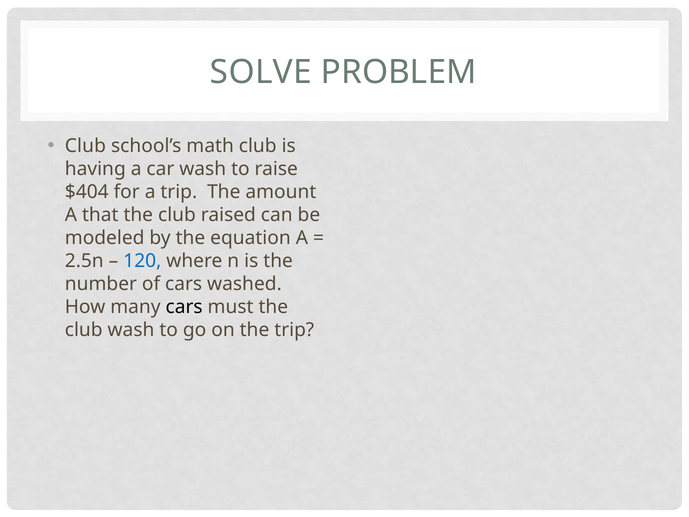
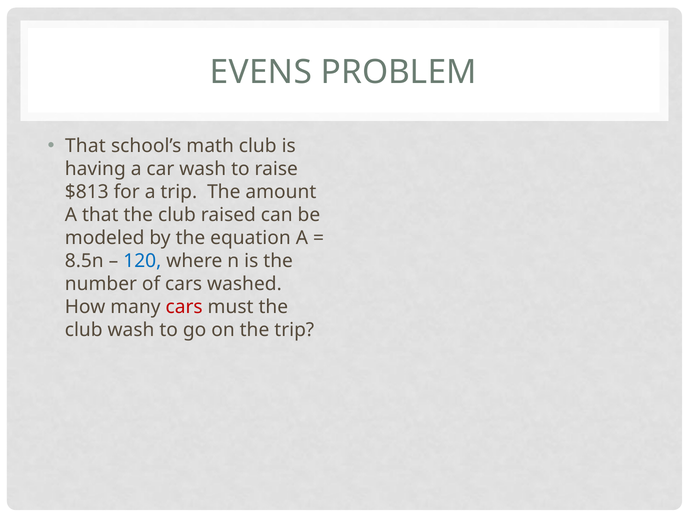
SOLVE: SOLVE -> EVENS
Club at (85, 146): Club -> That
$404: $404 -> $813
2.5n: 2.5n -> 8.5n
cars at (184, 307) colour: black -> red
